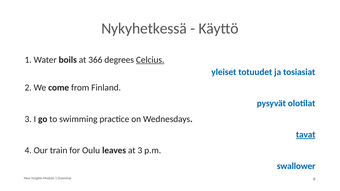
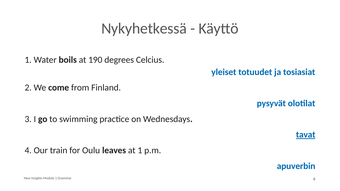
366: 366 -> 190
Celcius underline: present -> none
at 3: 3 -> 1
swallower: swallower -> apuverbin
